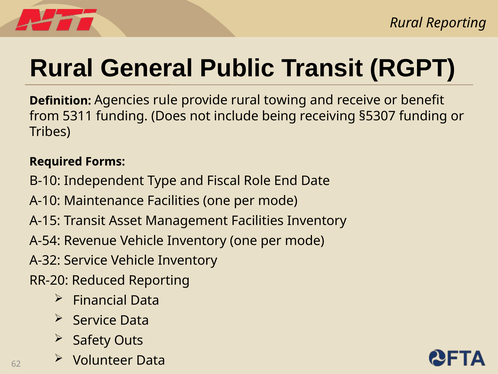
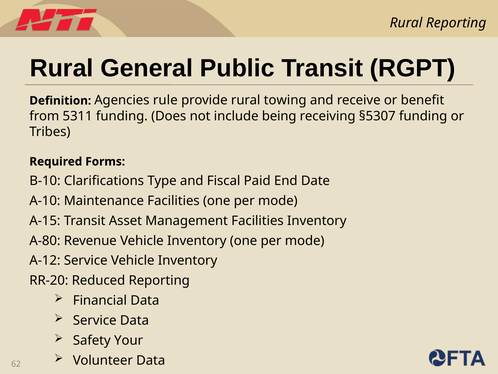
Independent: Independent -> Clarifications
Role: Role -> Paid
A-54: A-54 -> A-80
A-32: A-32 -> A-12
Outs: Outs -> Your
